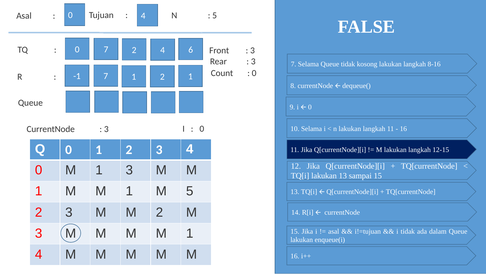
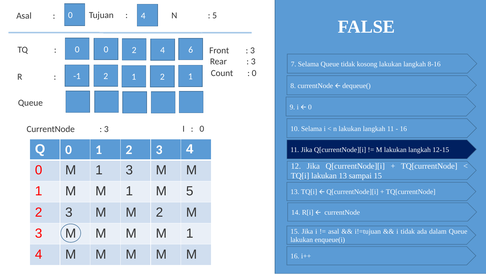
0 7: 7 -> 0
-1 7: 7 -> 2
